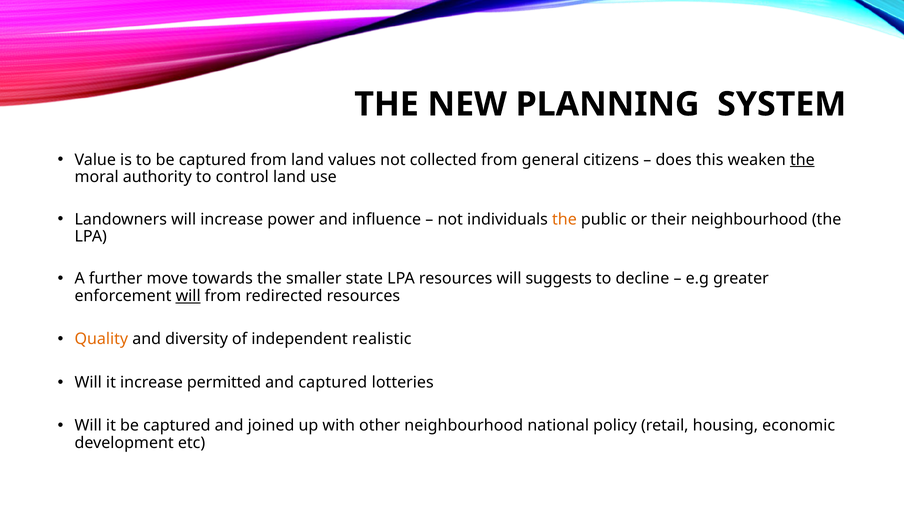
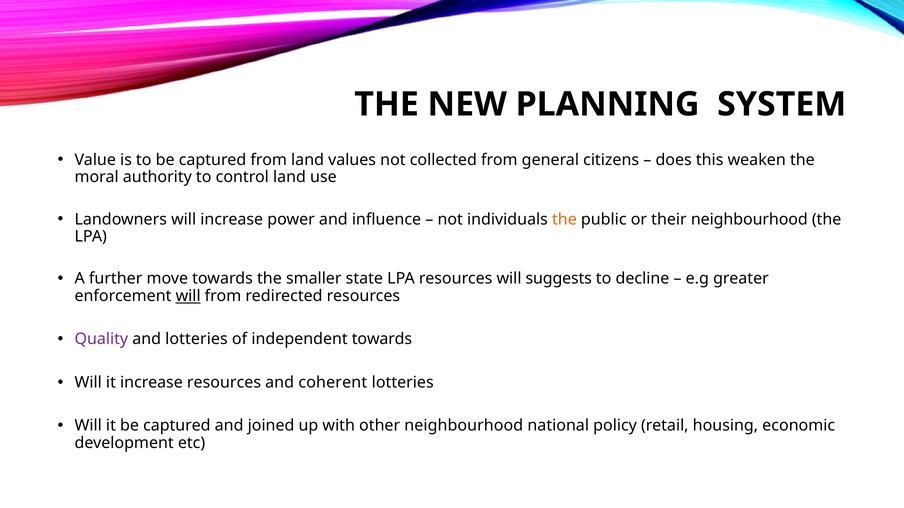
the at (802, 160) underline: present -> none
Quality colour: orange -> purple
and diversity: diversity -> lotteries
independent realistic: realistic -> towards
increase permitted: permitted -> resources
and captured: captured -> coherent
